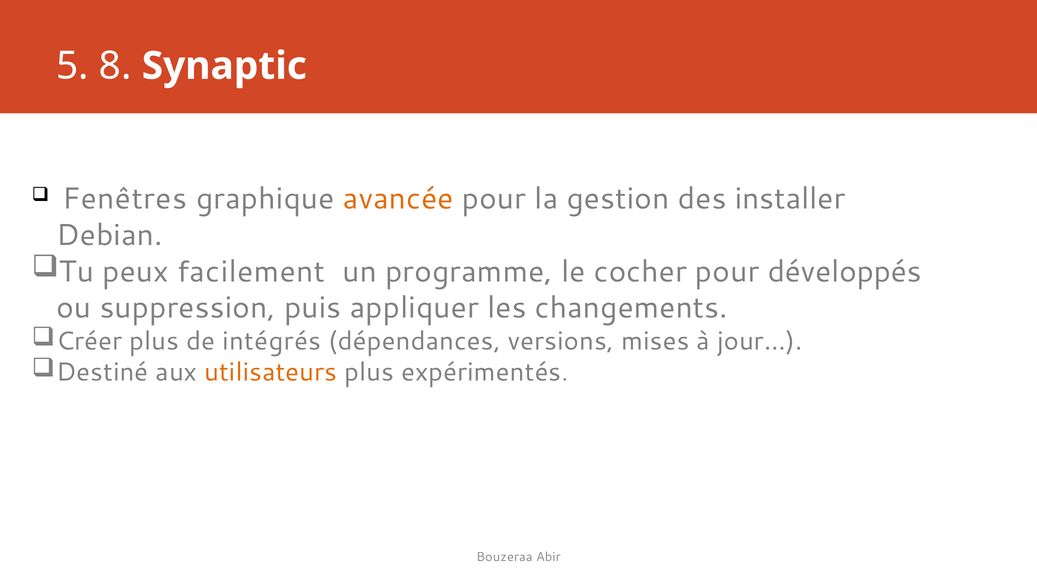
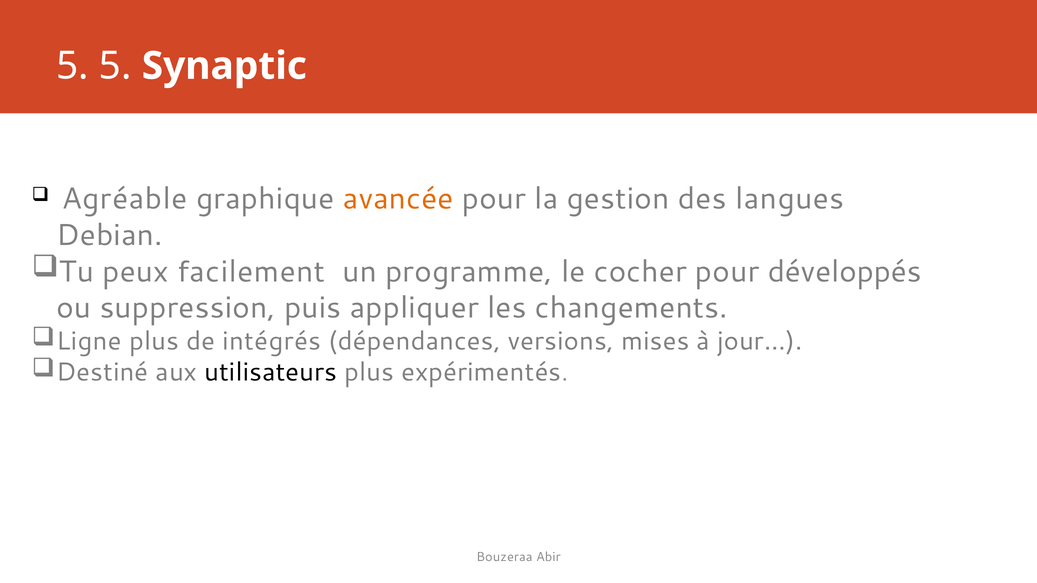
5 8: 8 -> 5
Fenêtres: Fenêtres -> Agréable
installer: installer -> langues
Créer: Créer -> Ligne
utilisateurs colour: orange -> black
